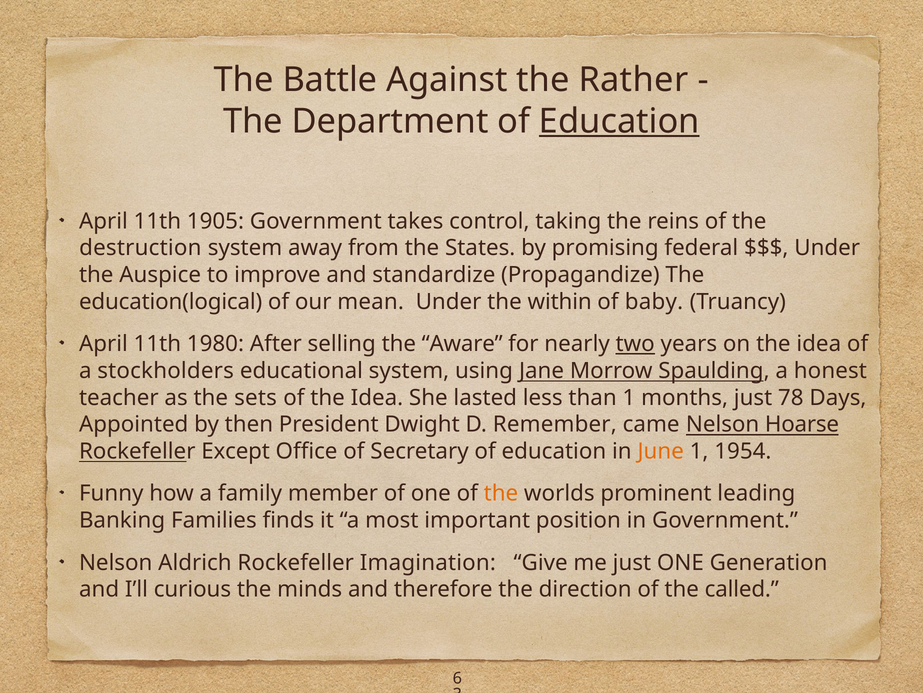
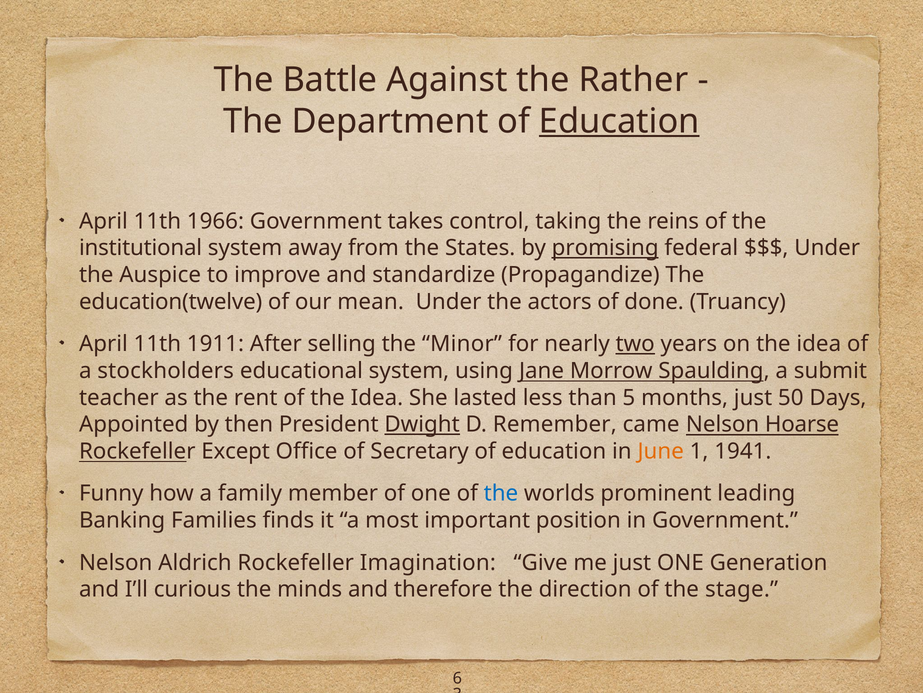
1905: 1905 -> 1966
destruction: destruction -> institutional
promising underline: none -> present
education(logical: education(logical -> education(twelve
within: within -> actors
baby: baby -> done
1980: 1980 -> 1911
Aware: Aware -> Minor
honest: honest -> submit
sets: sets -> rent
than 1: 1 -> 5
78: 78 -> 50
Dwight underline: none -> present
1954: 1954 -> 1941
the at (501, 493) colour: orange -> blue
called: called -> stage
